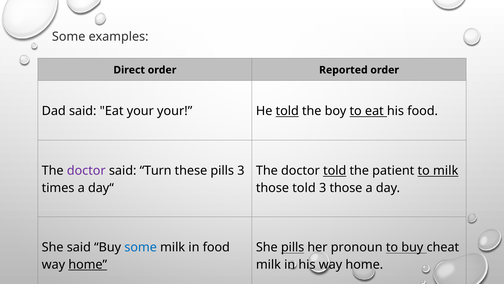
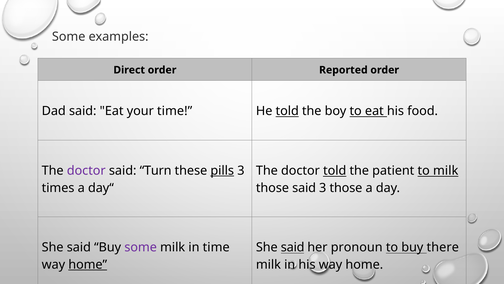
your your: your -> time
pills at (222, 170) underline: none -> present
those told: told -> said
some at (141, 247) colour: blue -> purple
in food: food -> time
pills at (293, 247): pills -> said
cheat: cheat -> there
